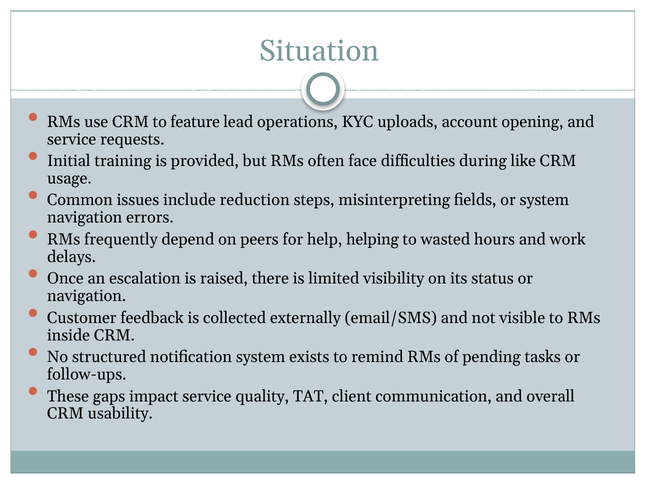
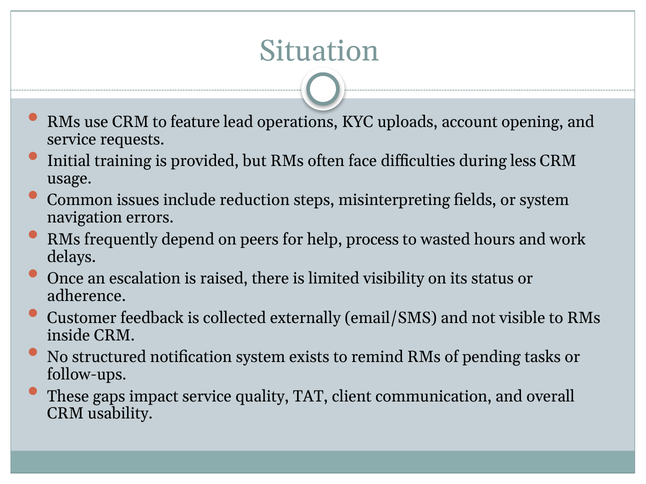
like: like -> less
helping: helping -> process
navigation at (87, 296): navigation -> adherence
